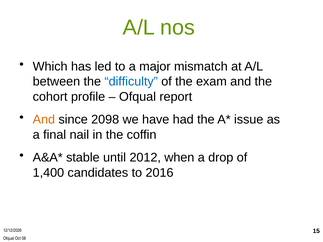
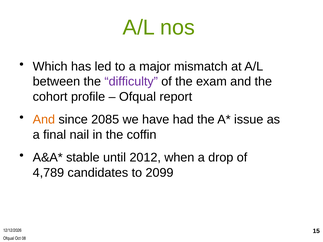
difficulty colour: blue -> purple
2098: 2098 -> 2085
1,400: 1,400 -> 4,789
2016: 2016 -> 2099
